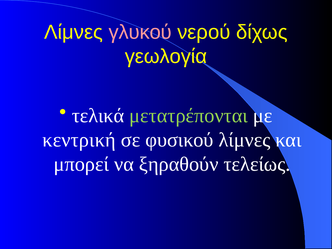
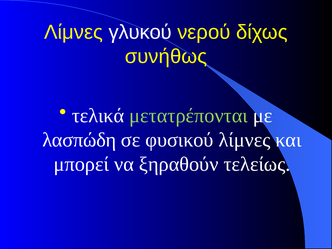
γλυκού colour: pink -> white
γεωλογία: γεωλογία -> συνήθως
κεντρική: κεντρική -> λασπώδη
